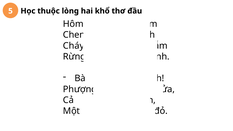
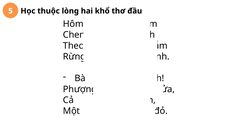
Cháy at (74, 46): Cháy -> Theo
